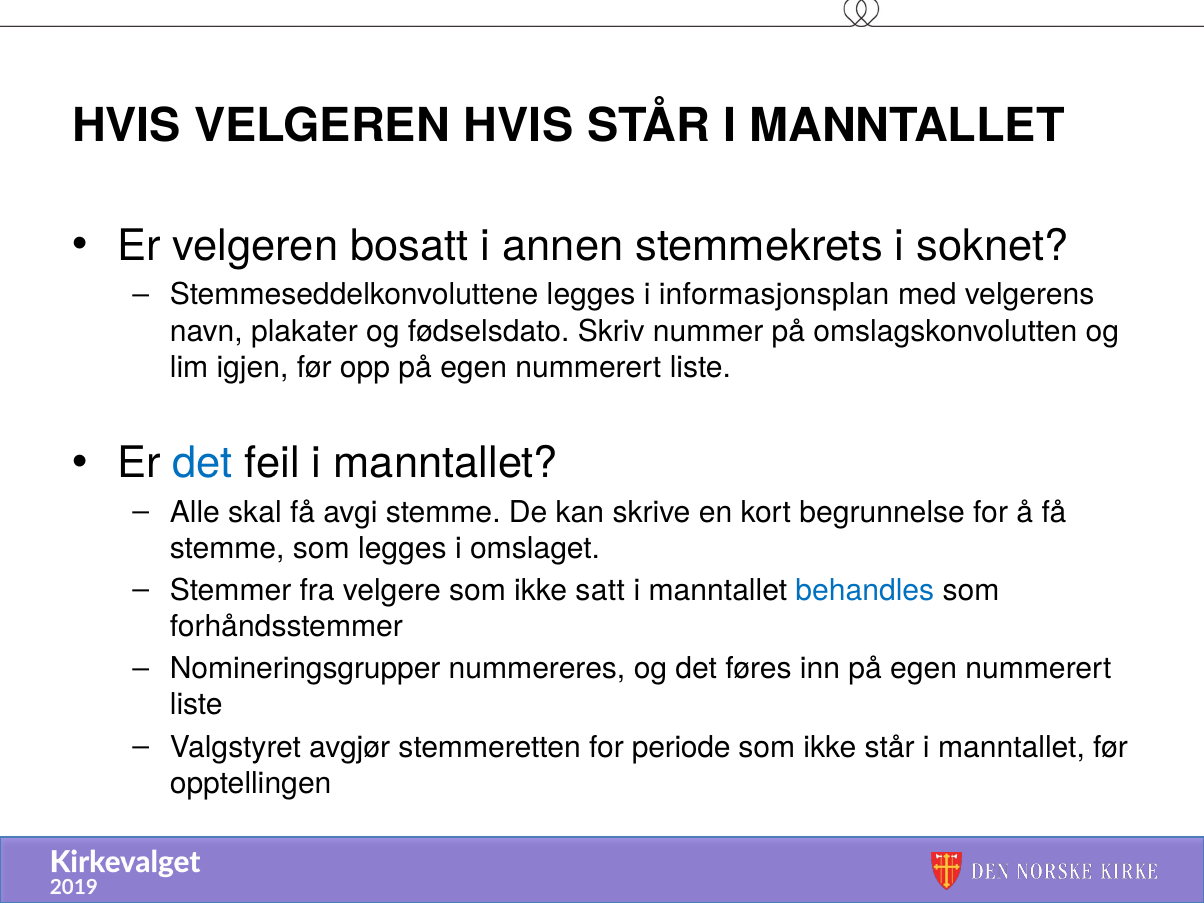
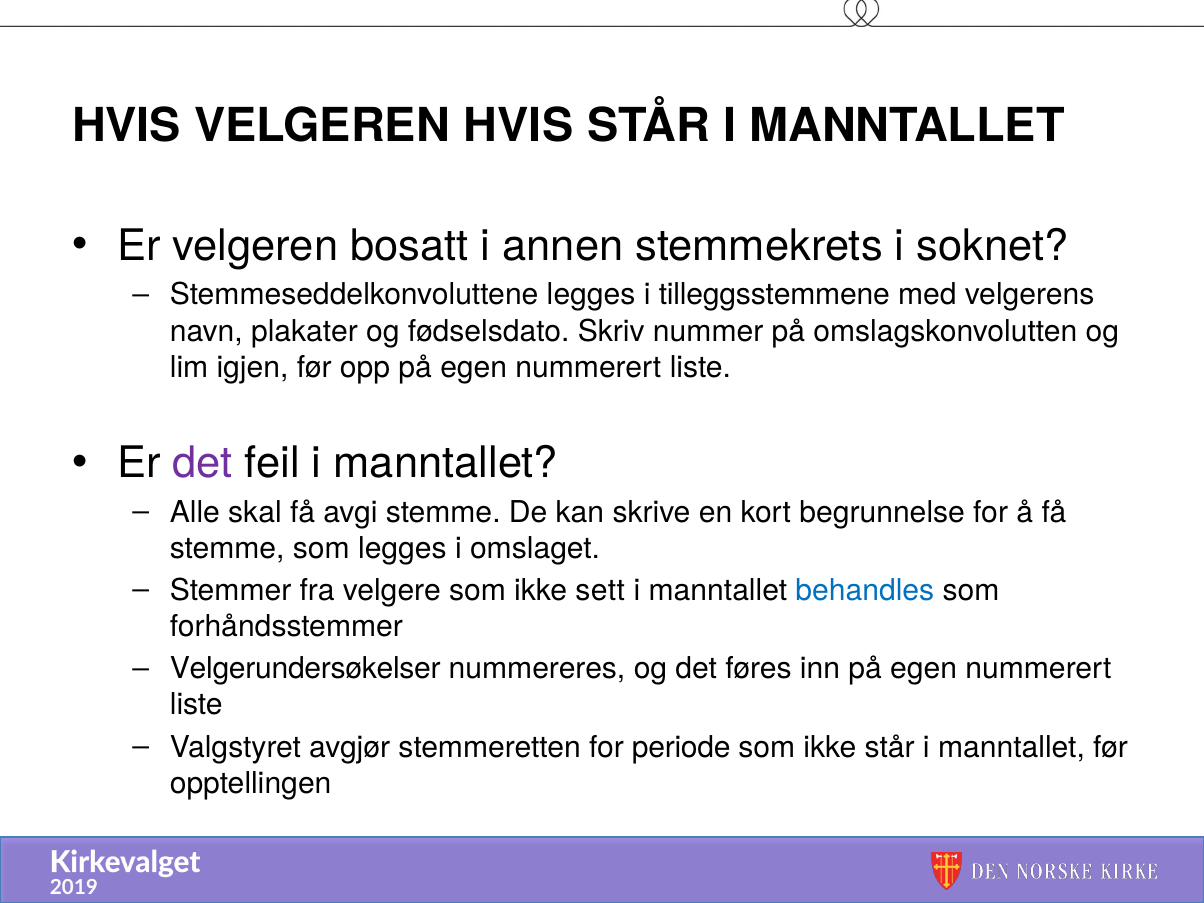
informasjonsplan: informasjonsplan -> tilleggsstemmene
det at (203, 463) colour: blue -> purple
satt: satt -> sett
Nomineringsgrupper: Nomineringsgrupper -> Velgerundersøkelser
